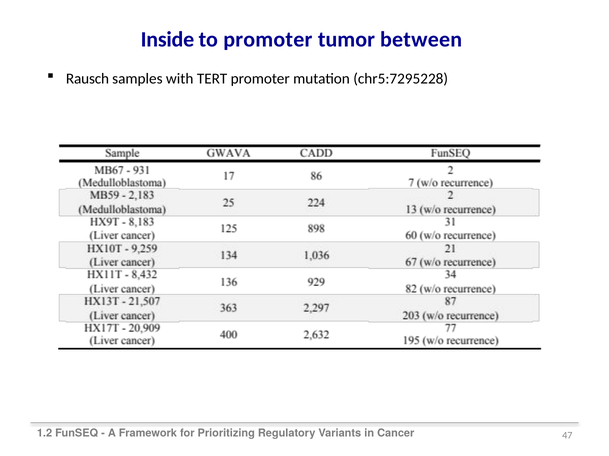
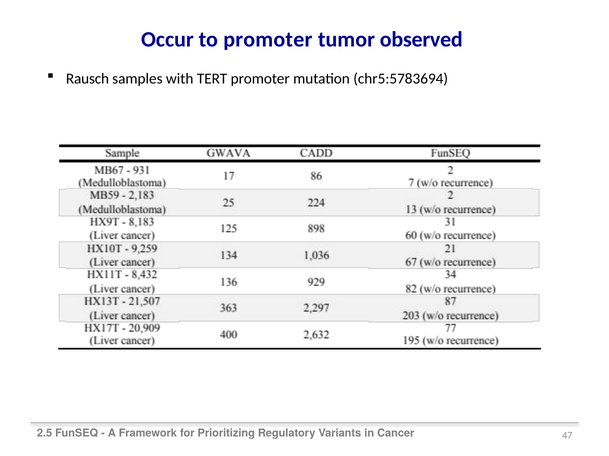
Inside: Inside -> Occur
between: between -> observed
chr5:7295228: chr5:7295228 -> chr5:5783694
1.2: 1.2 -> 2.5
